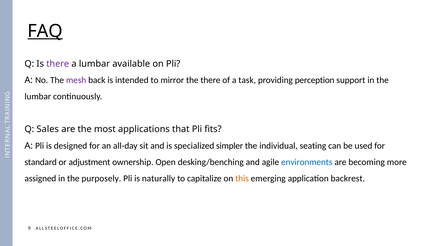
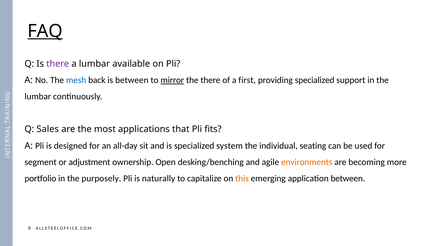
mesh colour: purple -> blue
is intended: intended -> between
mirror underline: none -> present
task: task -> first
providing perception: perception -> specialized
simpler: simpler -> system
standard: standard -> segment
environments colour: blue -> orange
assigned: assigned -> portfolio
application backrest: backrest -> between
